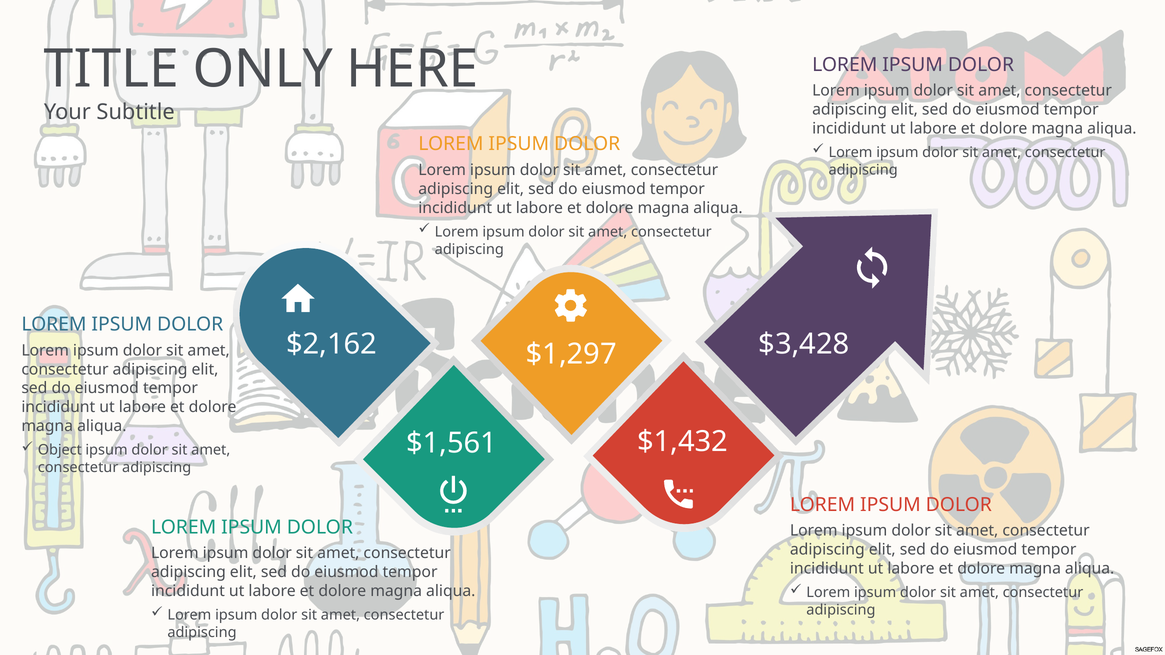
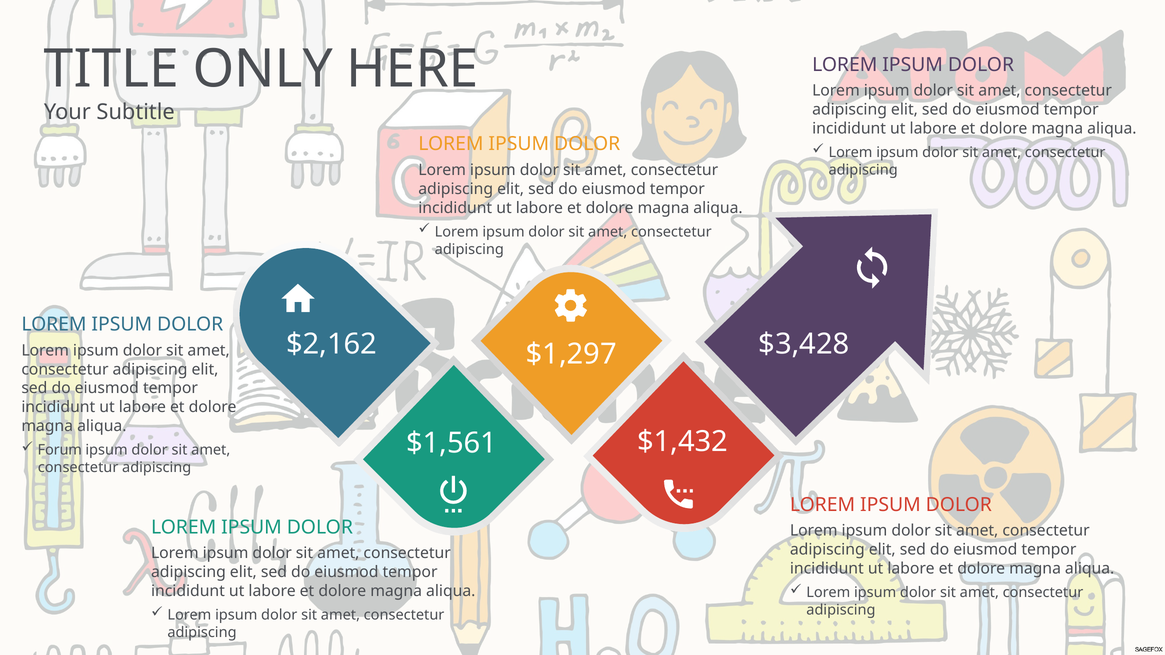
Object: Object -> Forum
